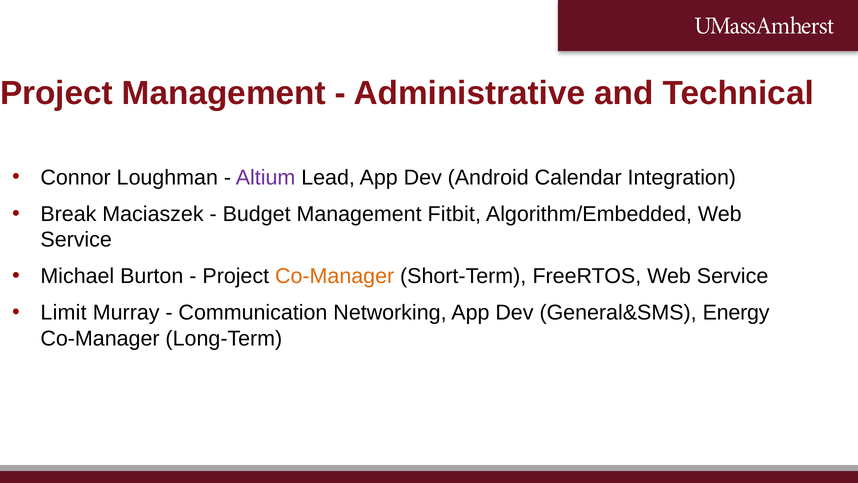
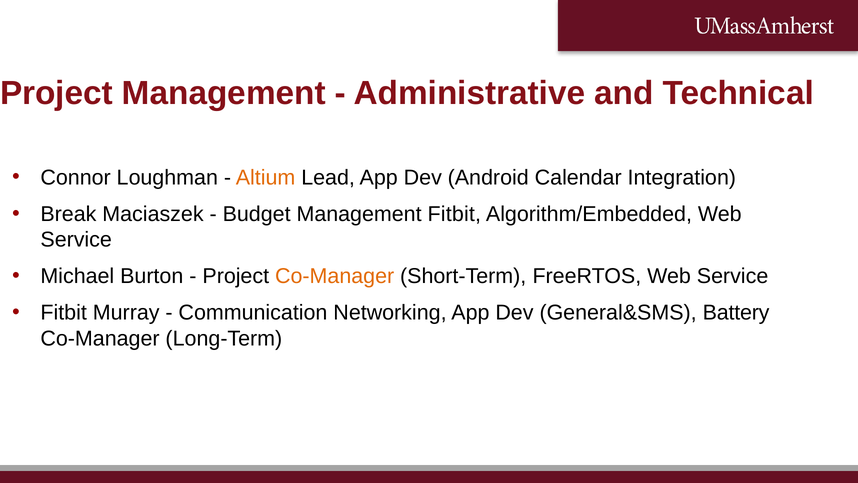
Altium colour: purple -> orange
Limit at (64, 313): Limit -> Fitbit
Energy: Energy -> Battery
